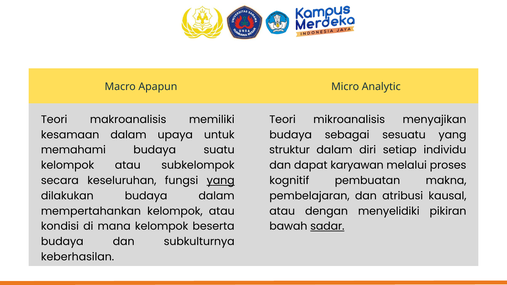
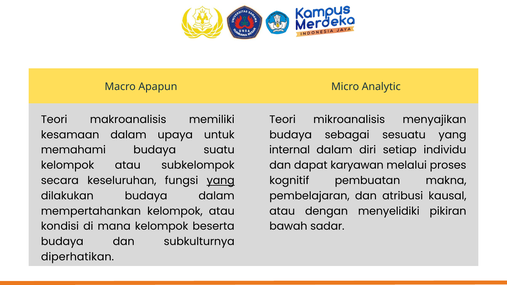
struktur: struktur -> internal
sadar underline: present -> none
keberhasilan: keberhasilan -> diperhatikan
